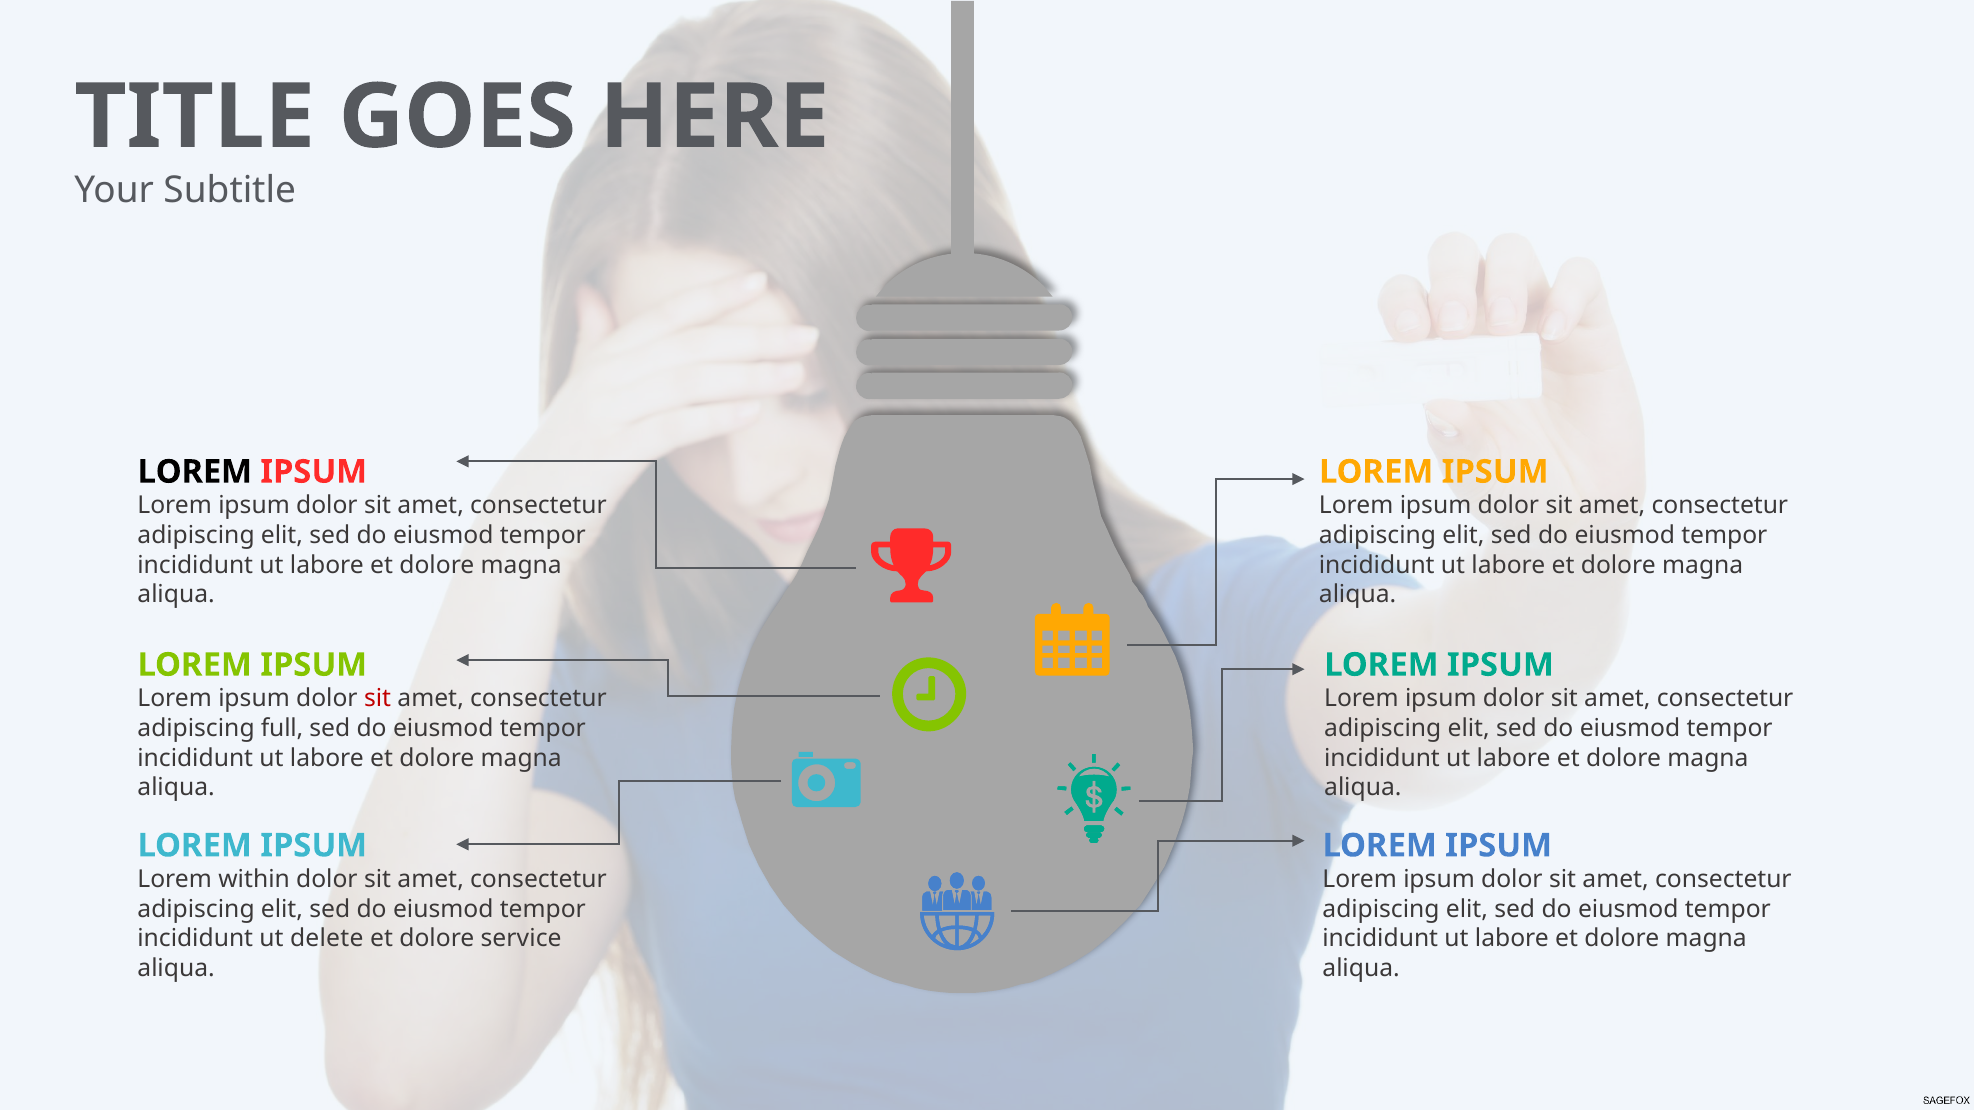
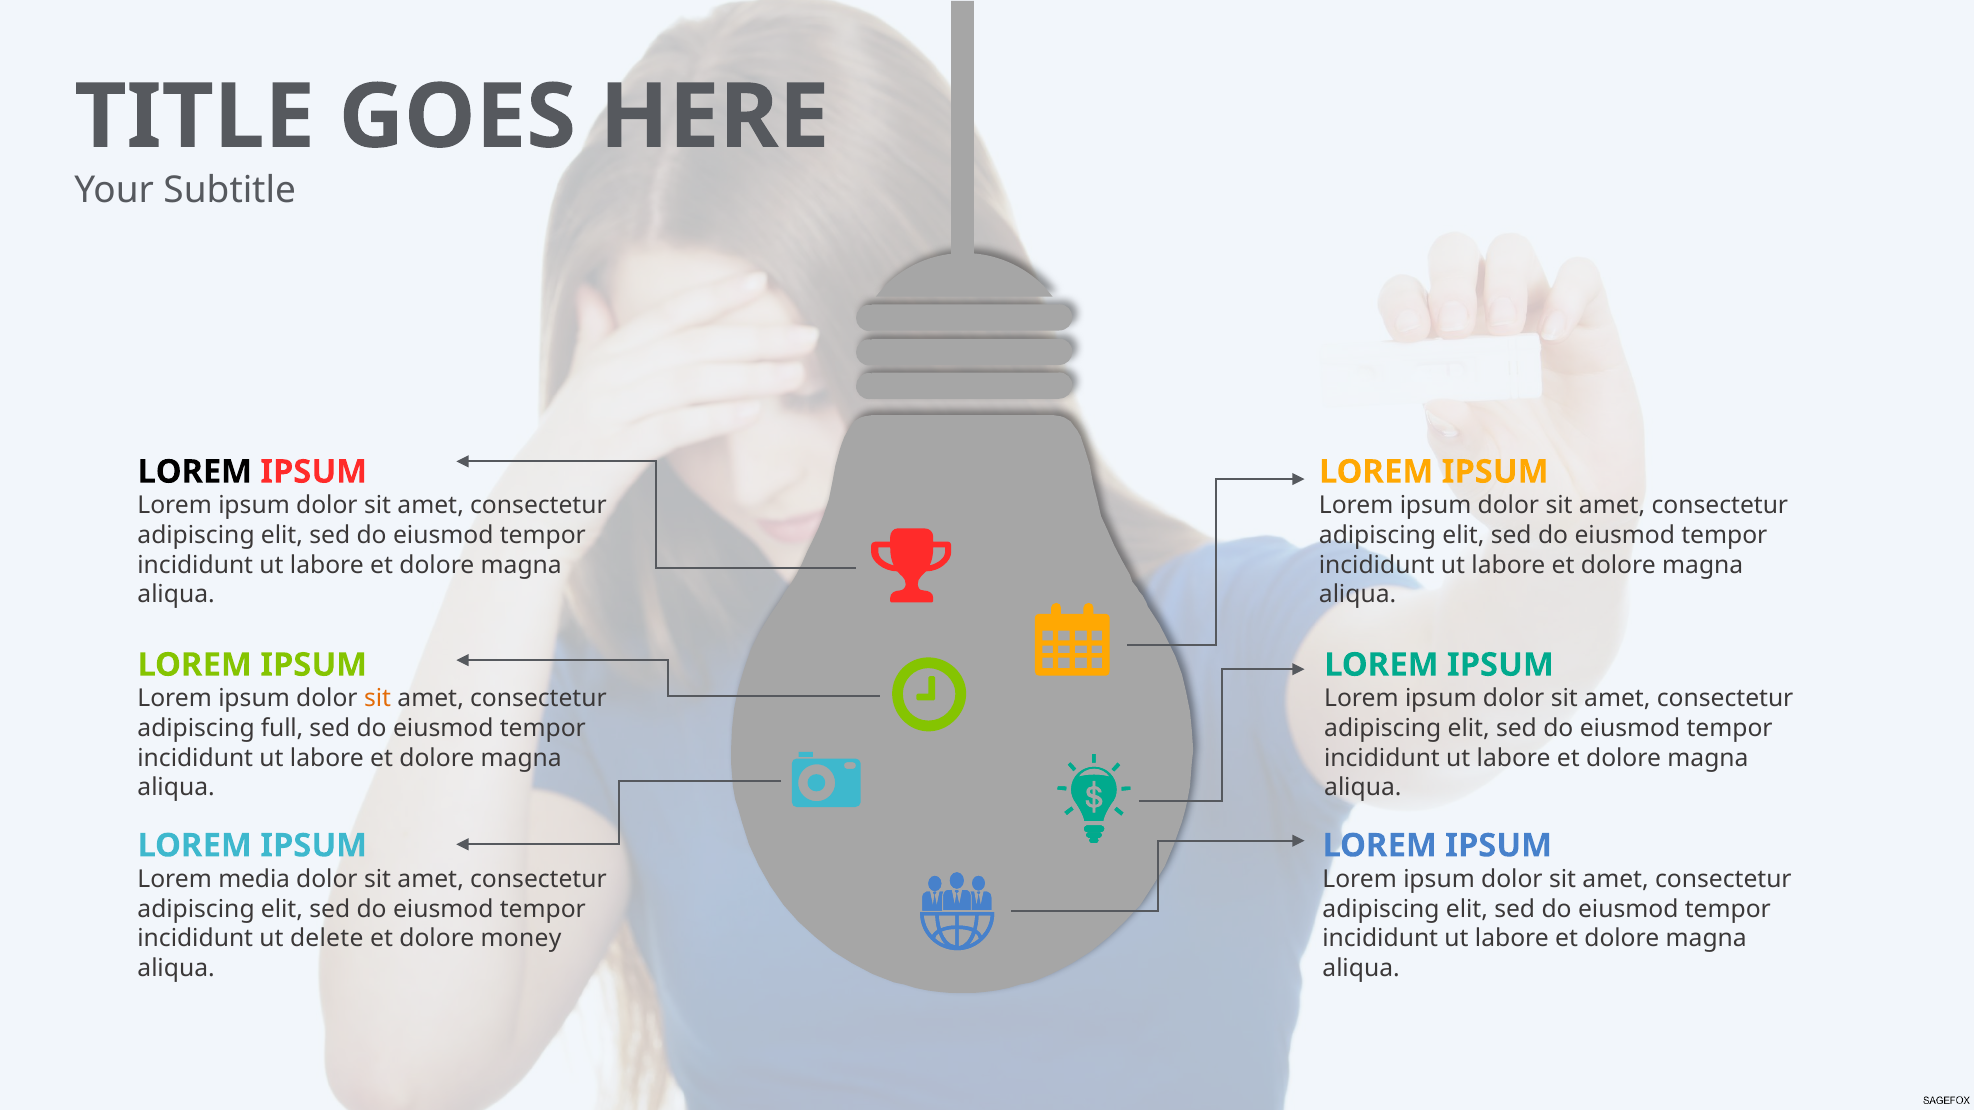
sit at (378, 699) colour: red -> orange
within: within -> media
service: service -> money
